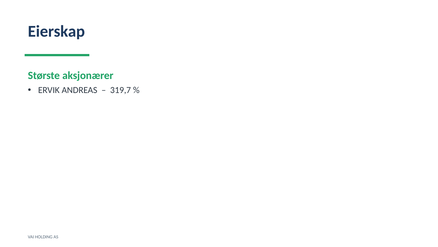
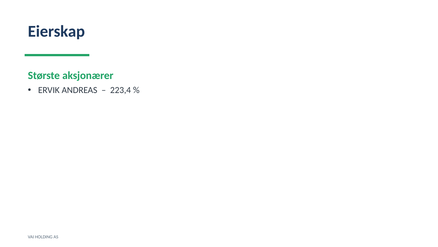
319,7: 319,7 -> 223,4
